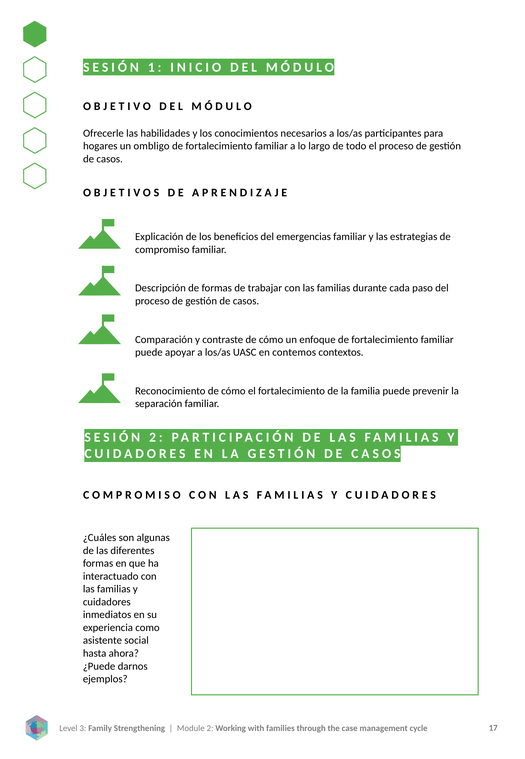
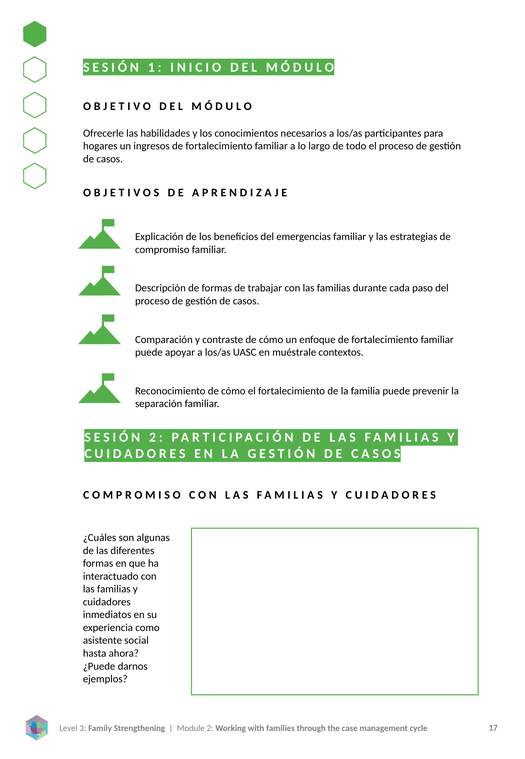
ombligo: ombligo -> ingresos
contemos: contemos -> muéstrale
